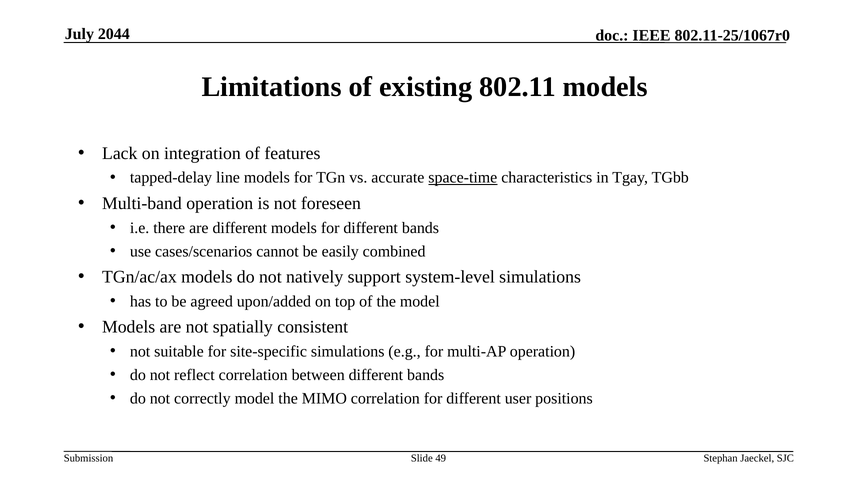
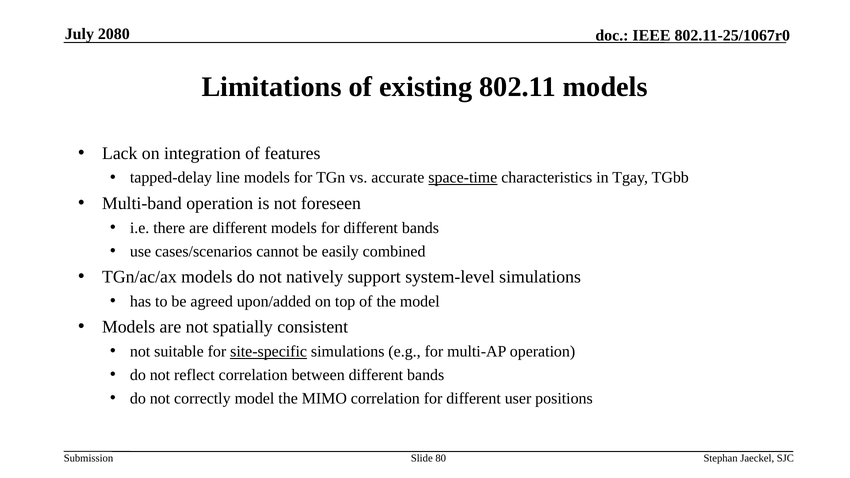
2044: 2044 -> 2080
site-specific underline: none -> present
49: 49 -> 80
